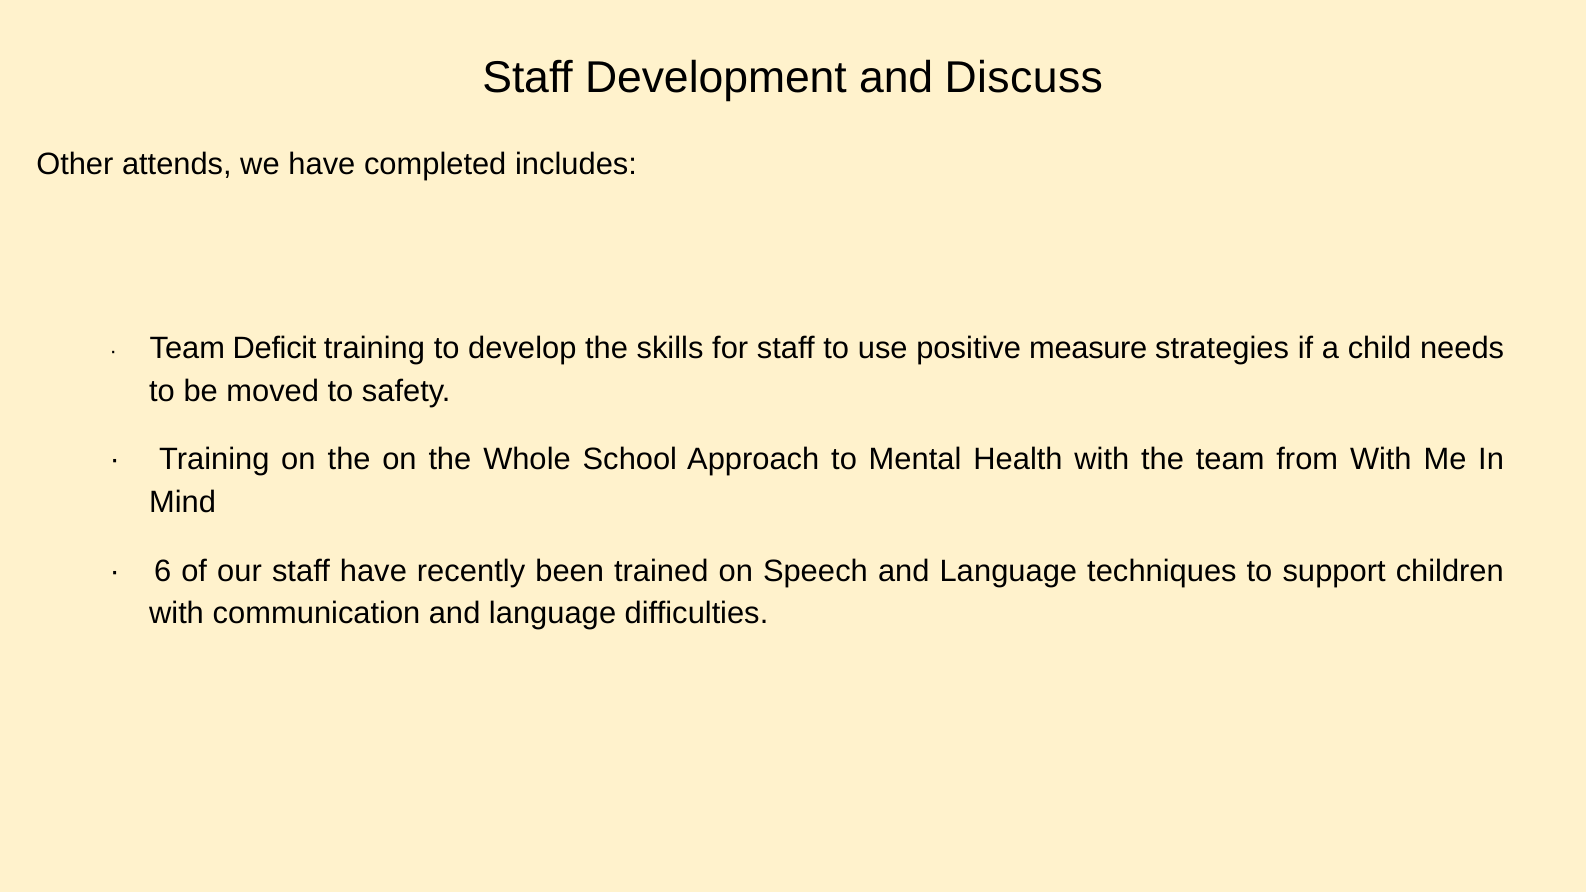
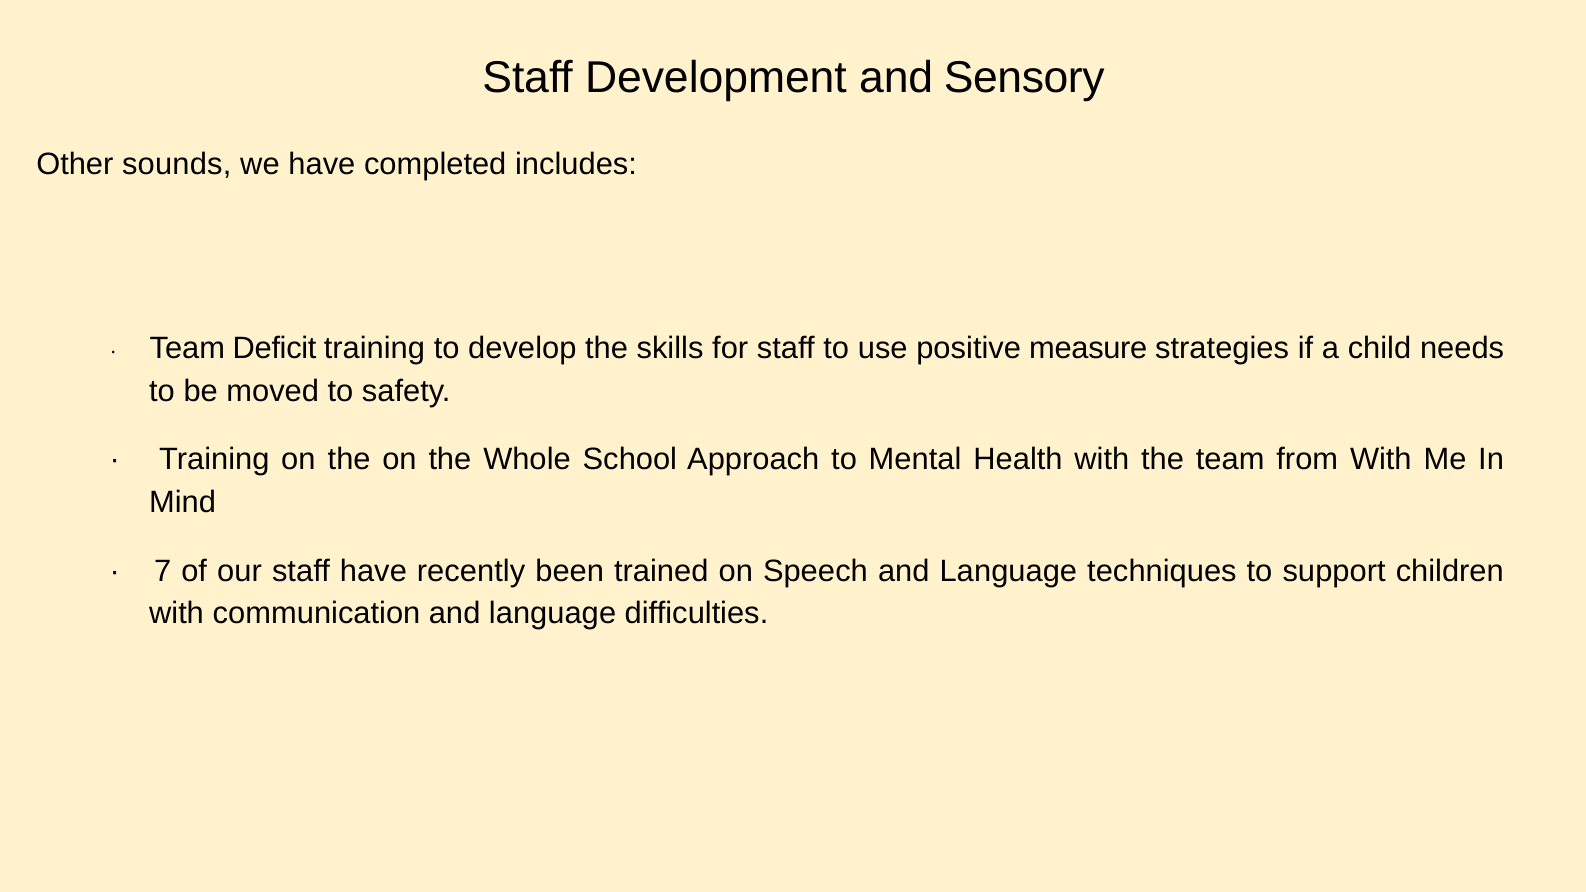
Discuss: Discuss -> Sensory
attends: attends -> sounds
6: 6 -> 7
